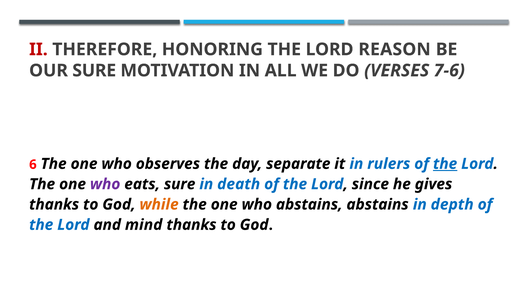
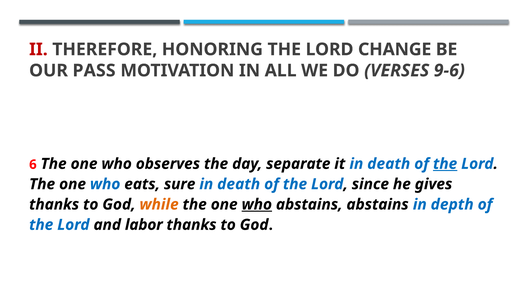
REASON: REASON -> CHANGE
OUR SURE: SURE -> PASS
7-6: 7-6 -> 9-6
it in rulers: rulers -> death
who at (105, 184) colour: purple -> blue
who at (257, 204) underline: none -> present
mind: mind -> labor
